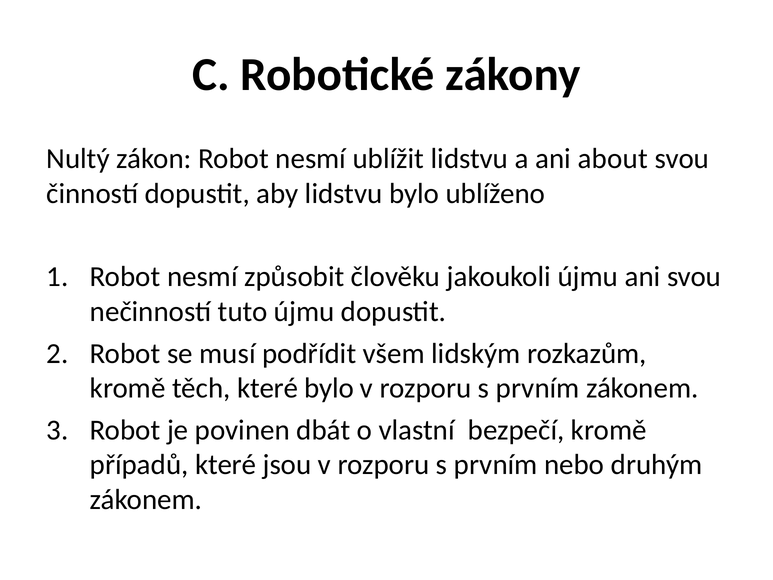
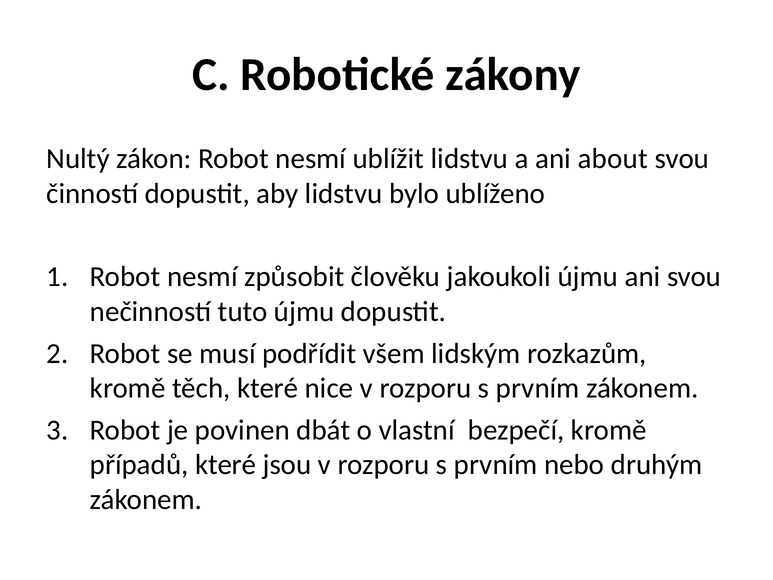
které bylo: bylo -> nice
